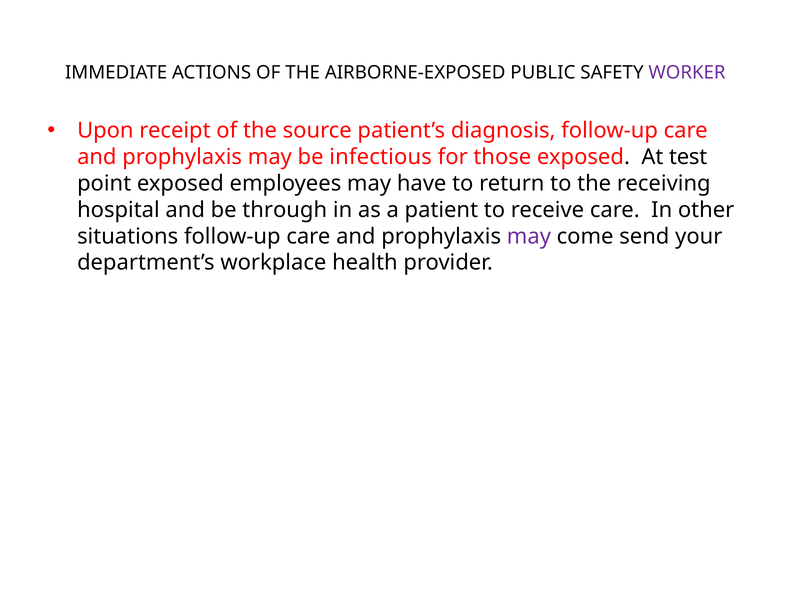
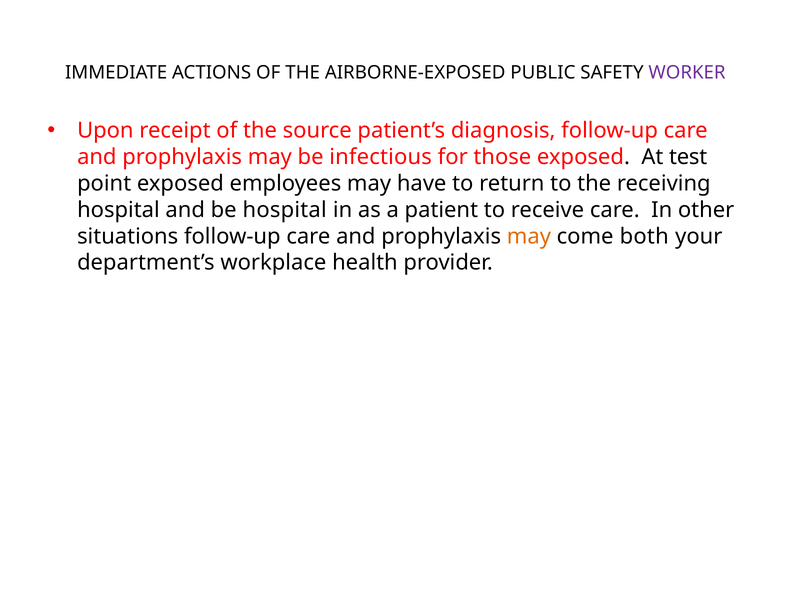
be through: through -> hospital
may at (529, 236) colour: purple -> orange
send: send -> both
